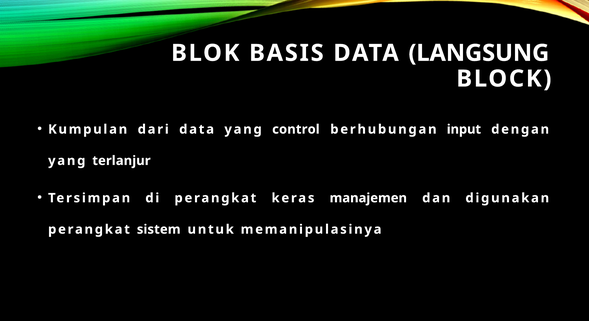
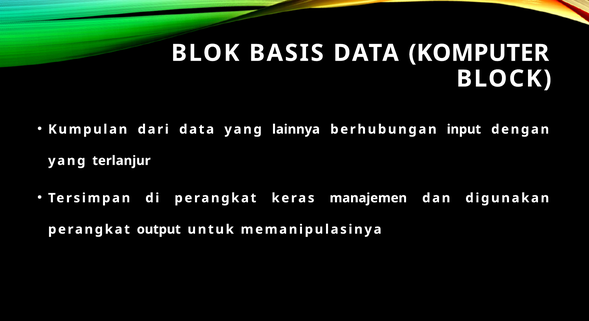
LANGSUNG: LANGSUNG -> KOMPUTER
control: control -> lainnya
sistem: sistem -> output
